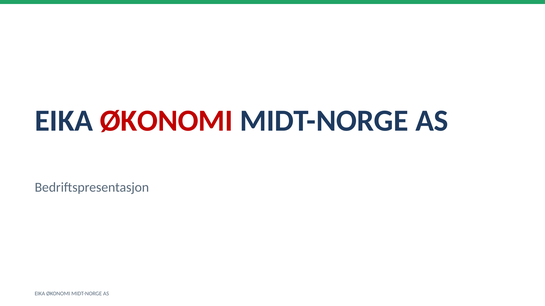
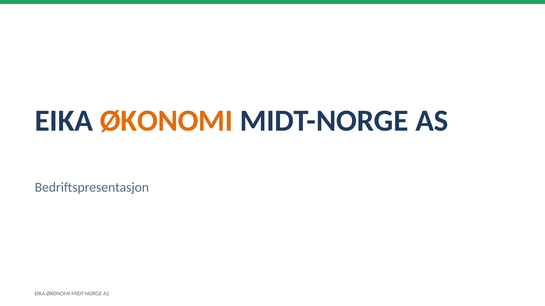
ØKONOMI at (166, 121) colour: red -> orange
